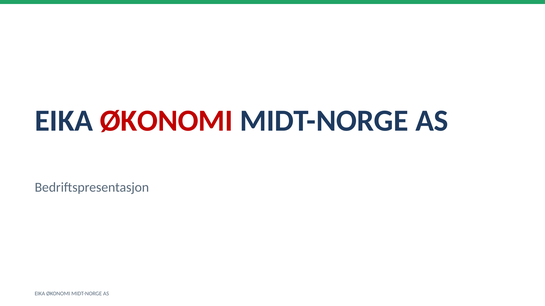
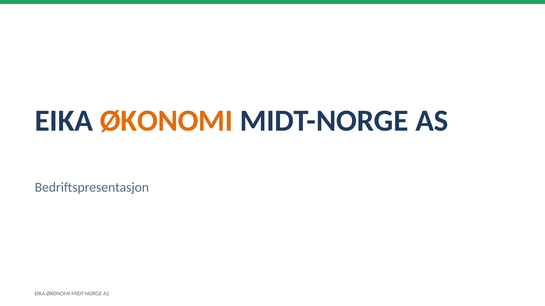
ØKONOMI at (166, 121) colour: red -> orange
